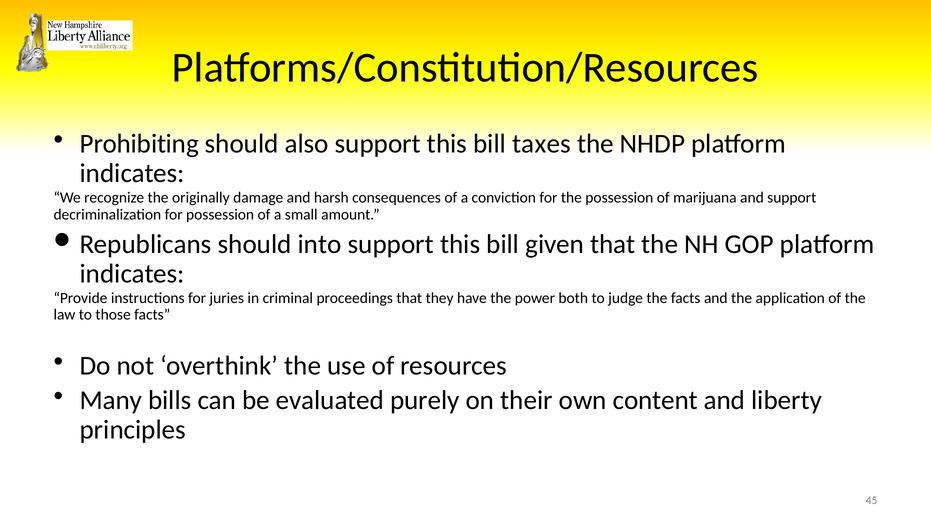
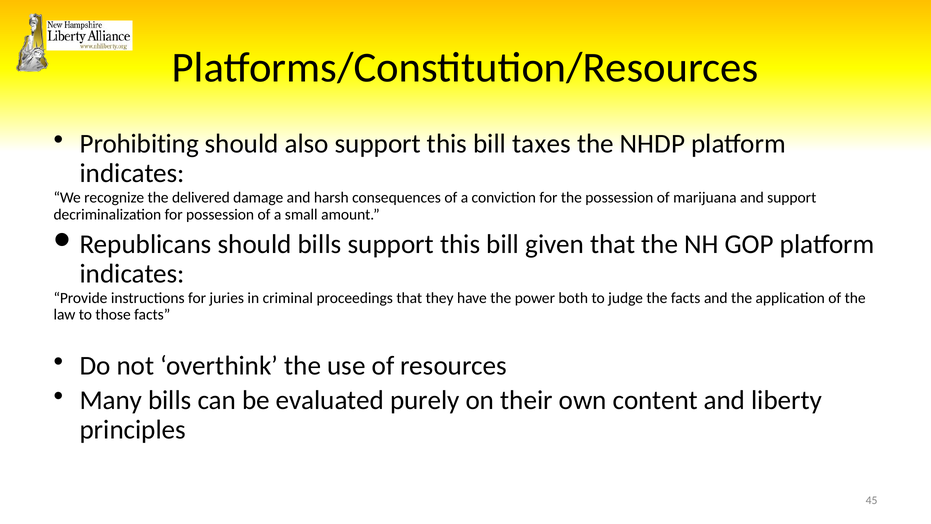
originally: originally -> delivered
should into: into -> bills
